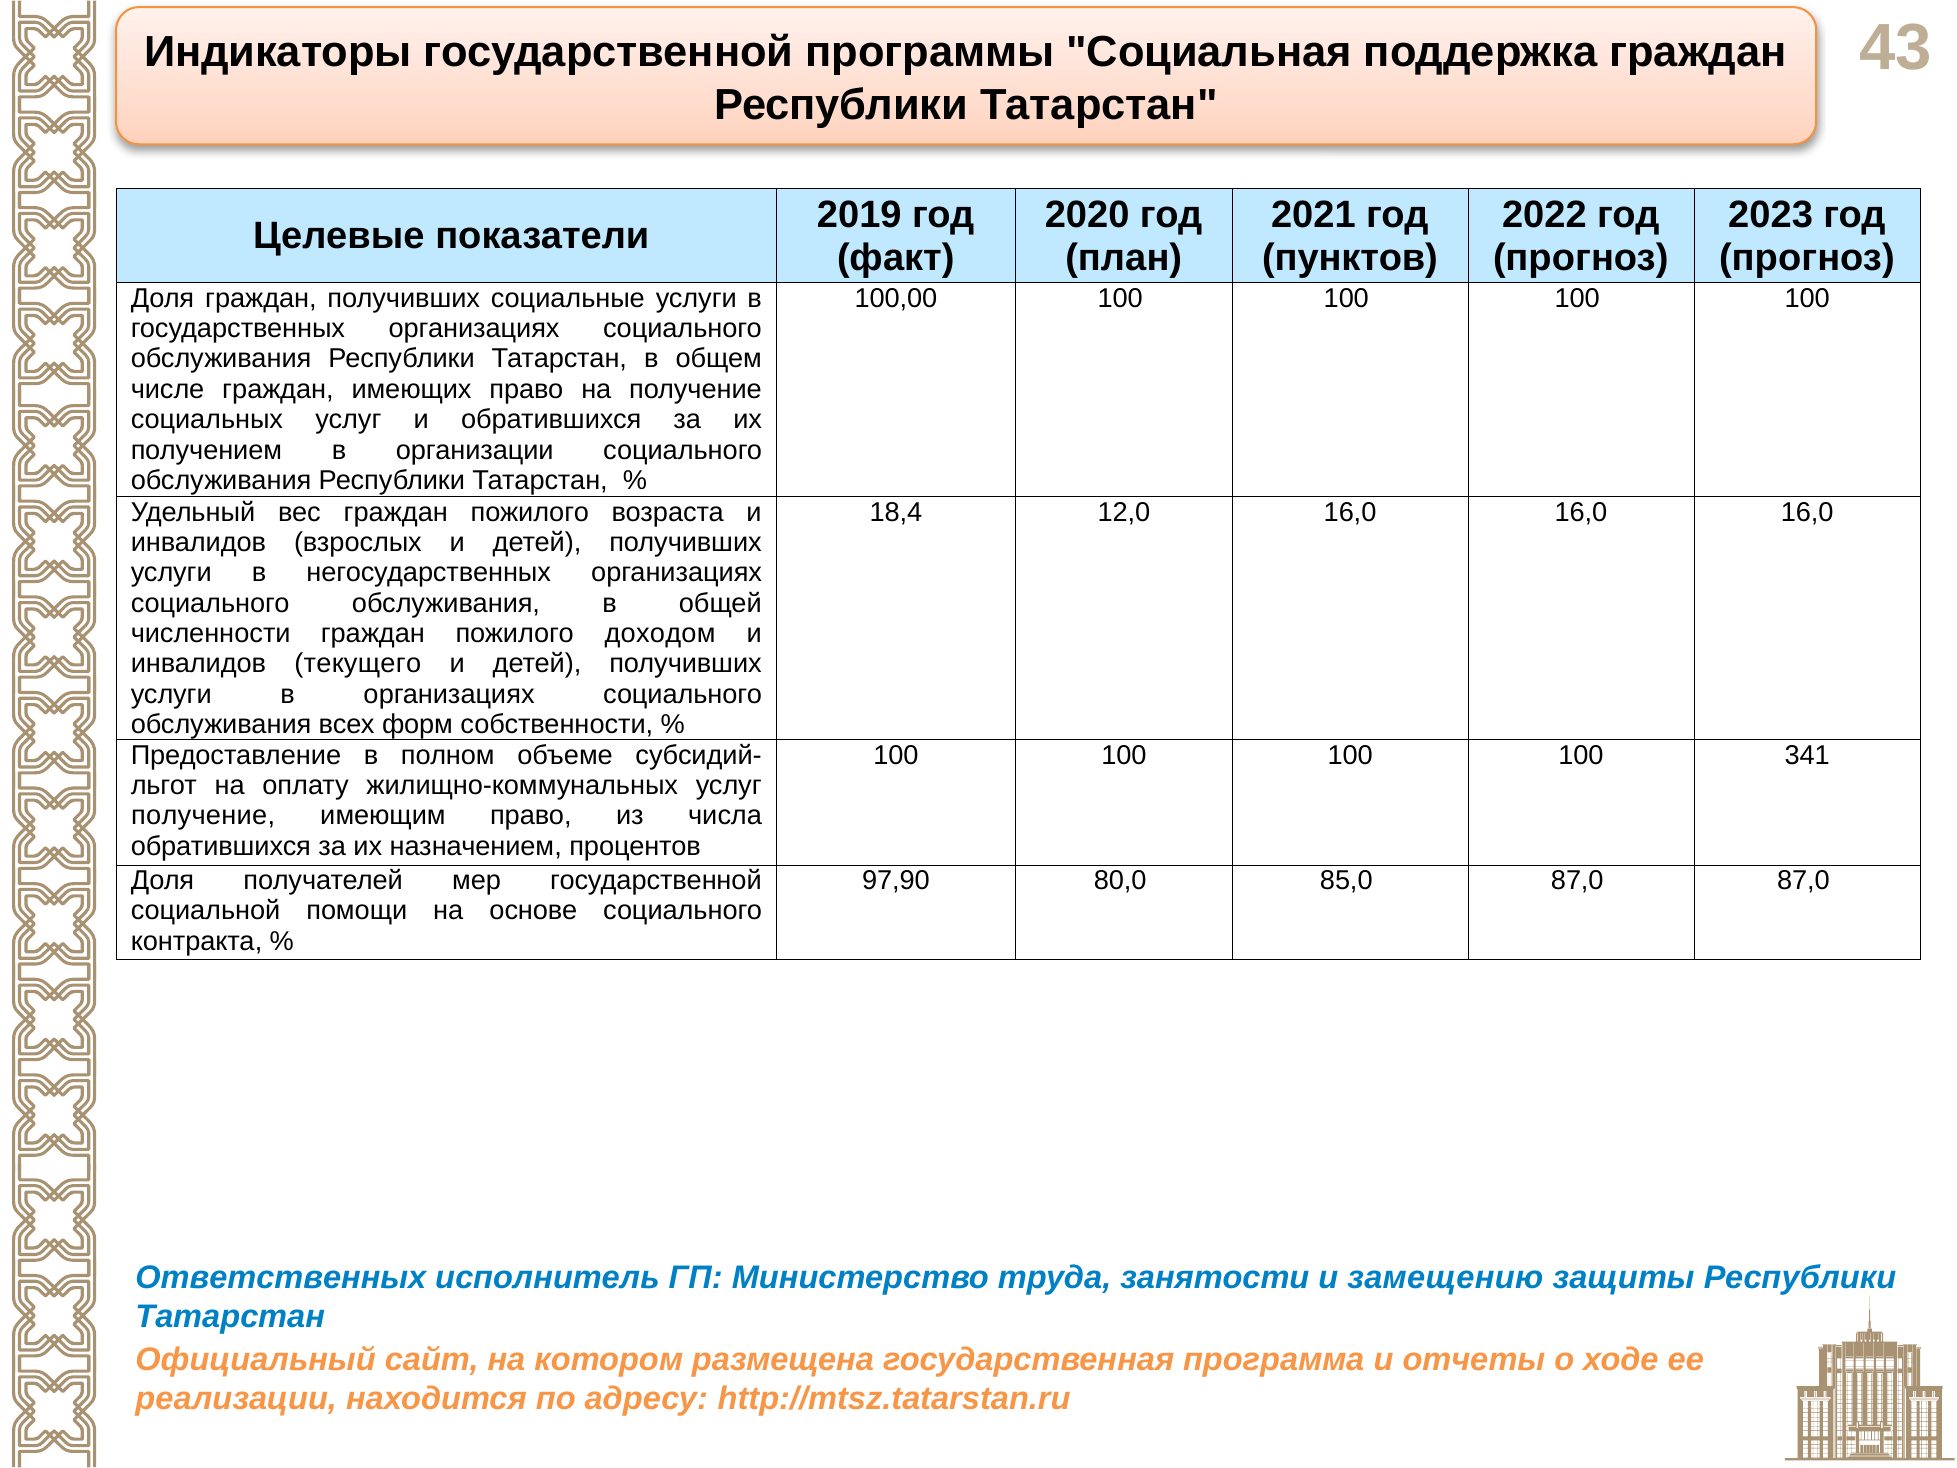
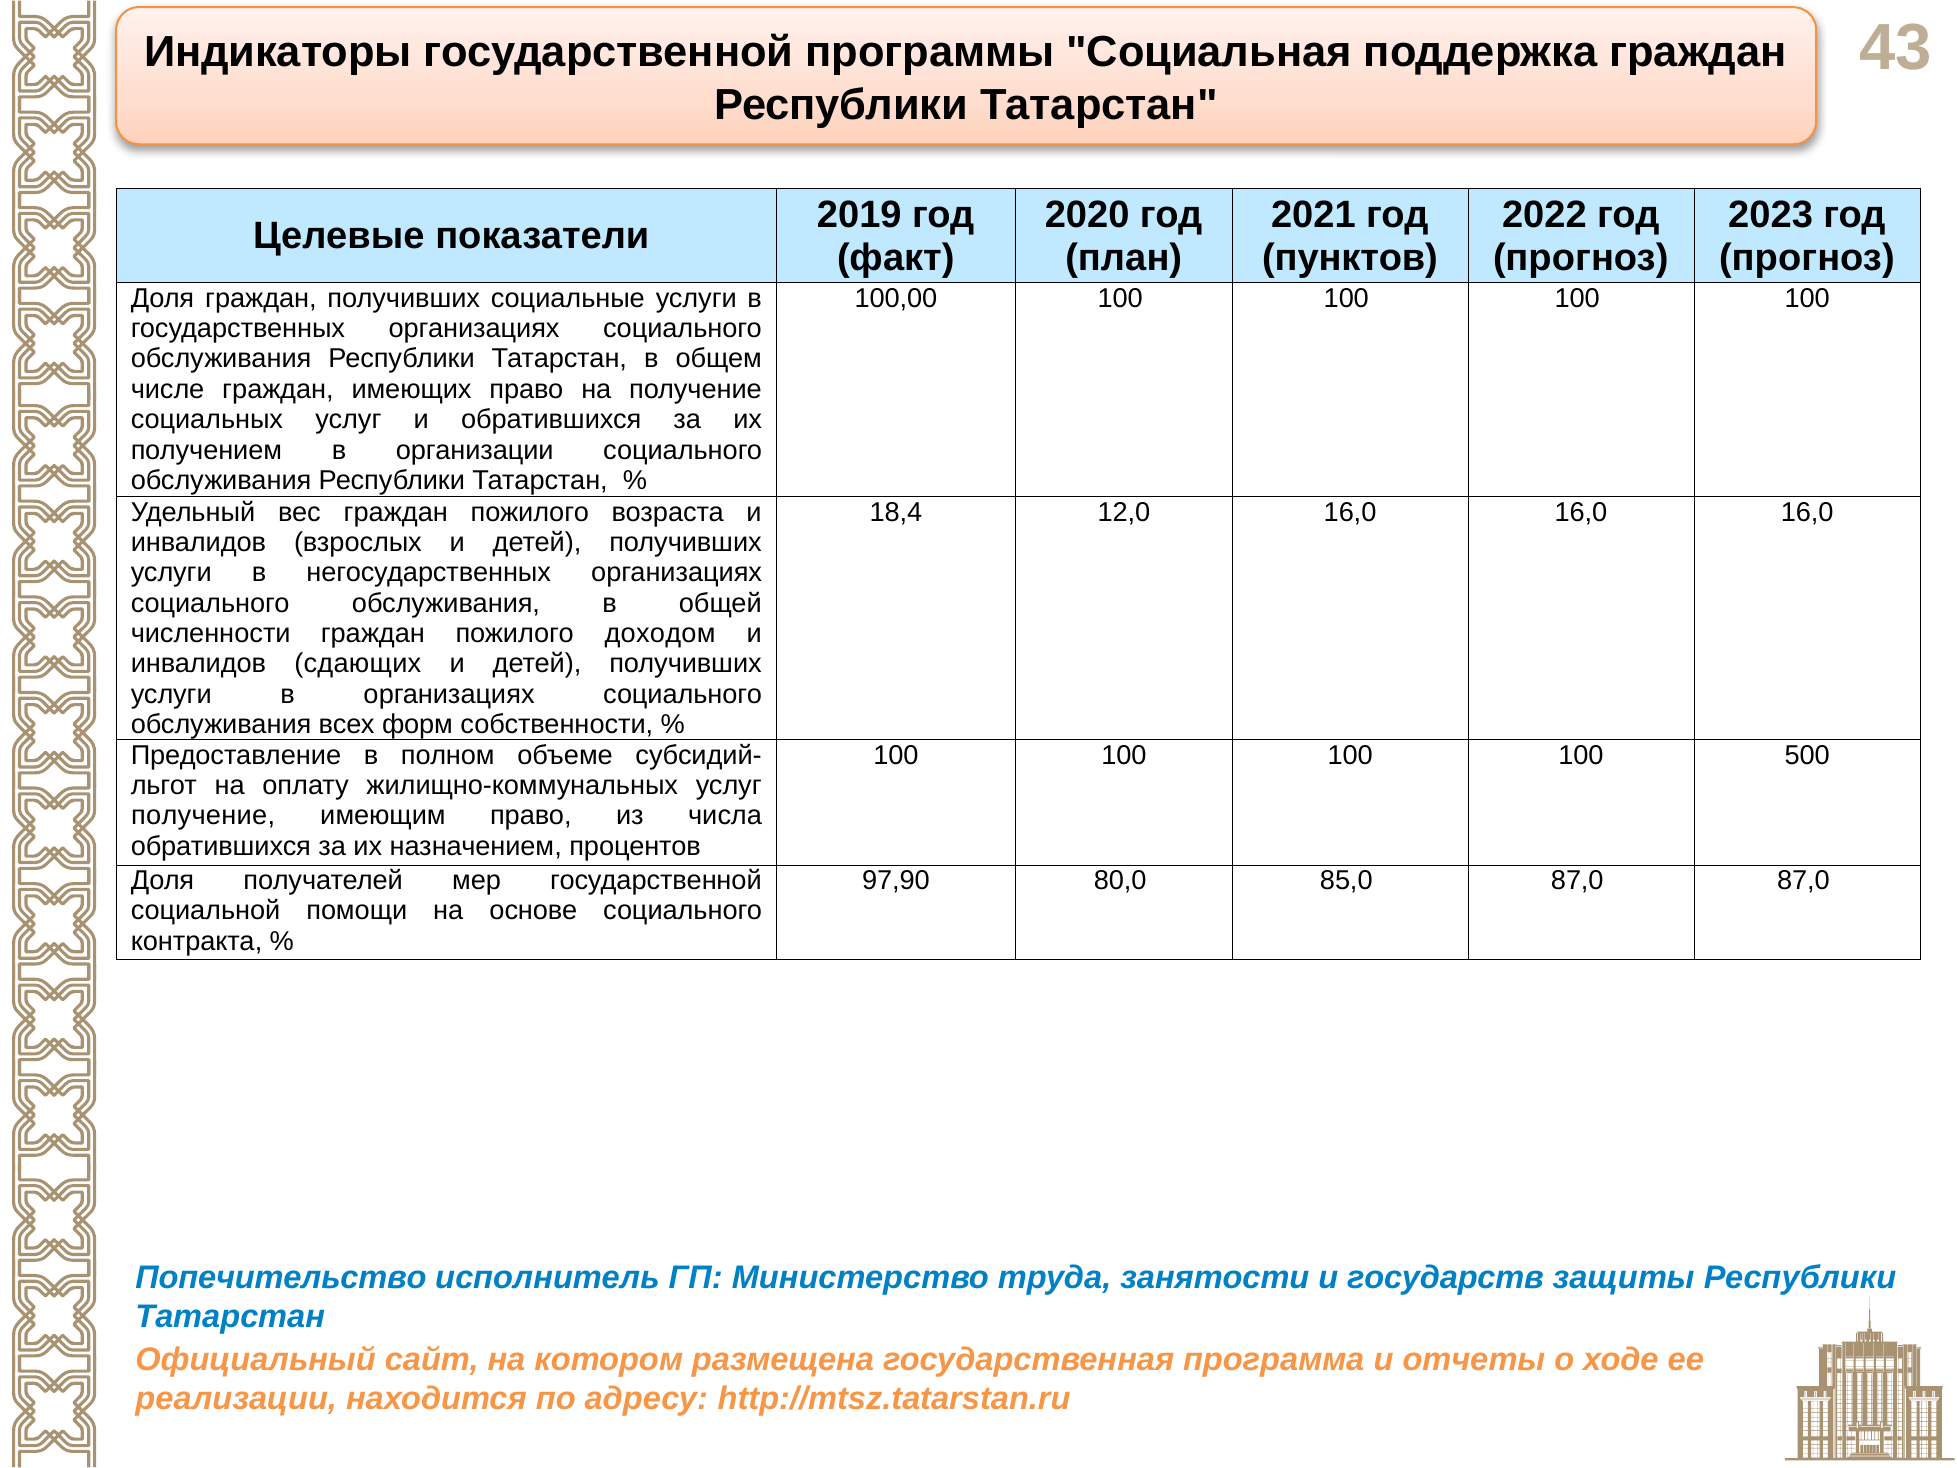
текущего: текущего -> сдающих
341: 341 -> 500
Ответственных: Ответственных -> Попечительство
замещению: замещению -> государств
